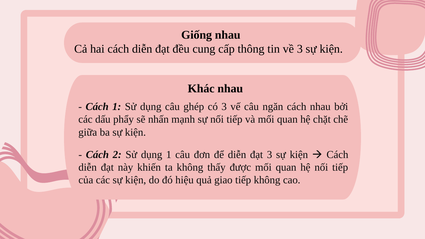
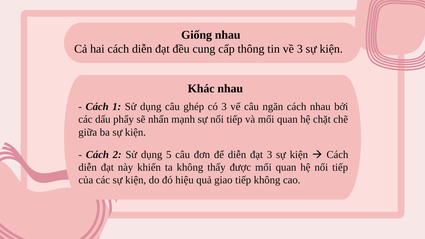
dụng 1: 1 -> 5
